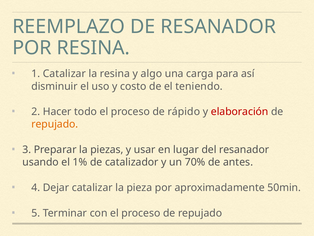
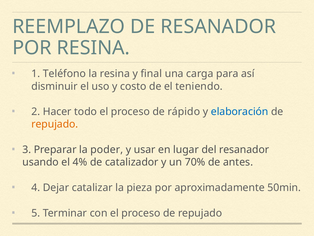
1 Catalizar: Catalizar -> Teléfono
algo: algo -> final
elaboración colour: red -> blue
piezas: piezas -> poder
1%: 1% -> 4%
